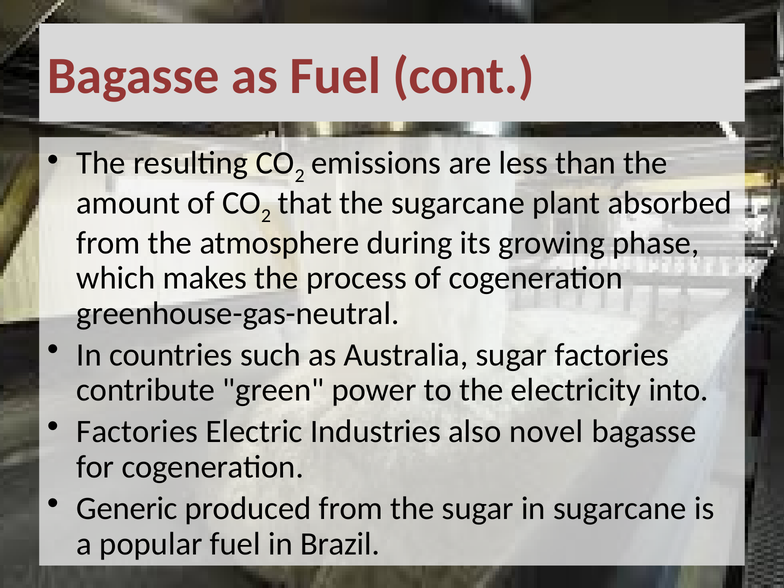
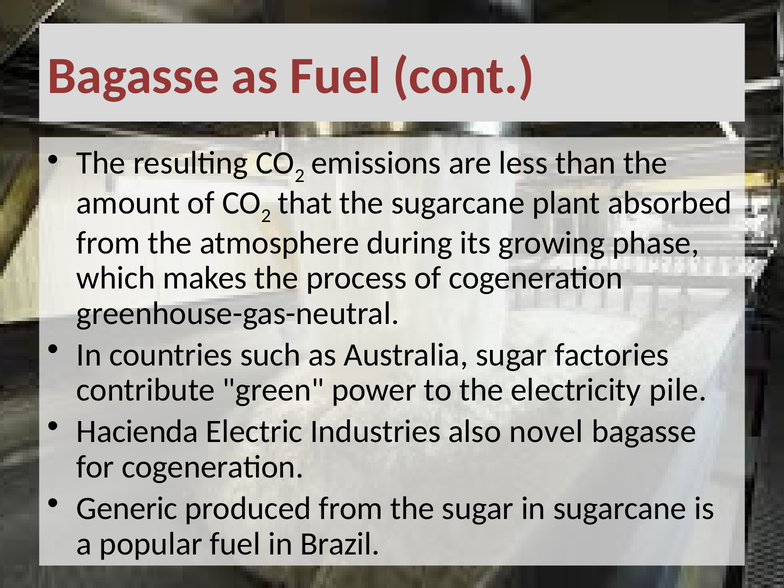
into: into -> pile
Factories at (137, 432): Factories -> Hacienda
